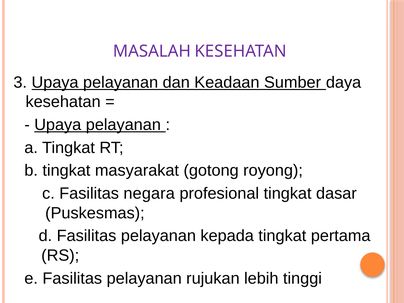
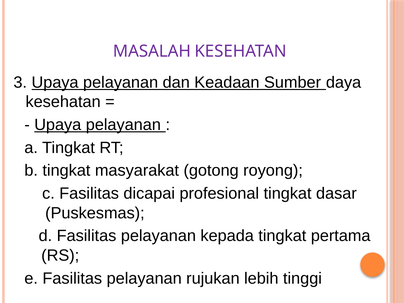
negara: negara -> dicapai
